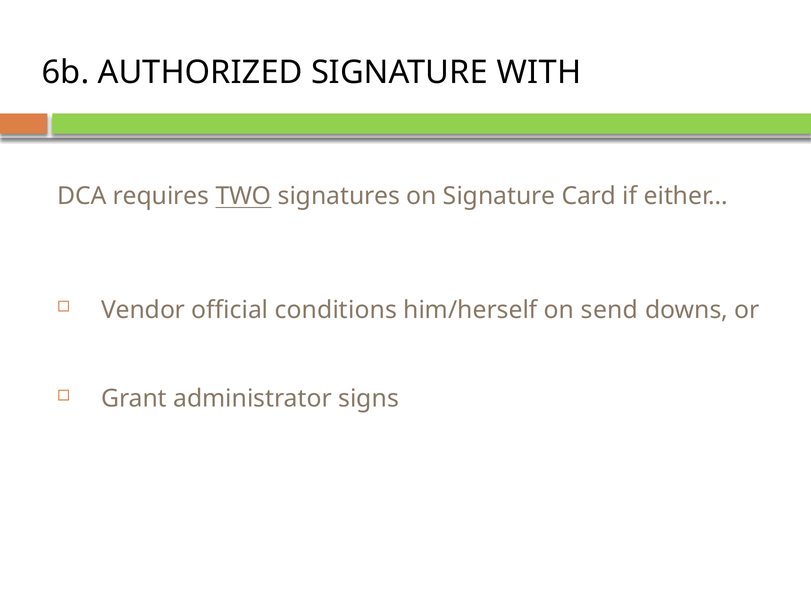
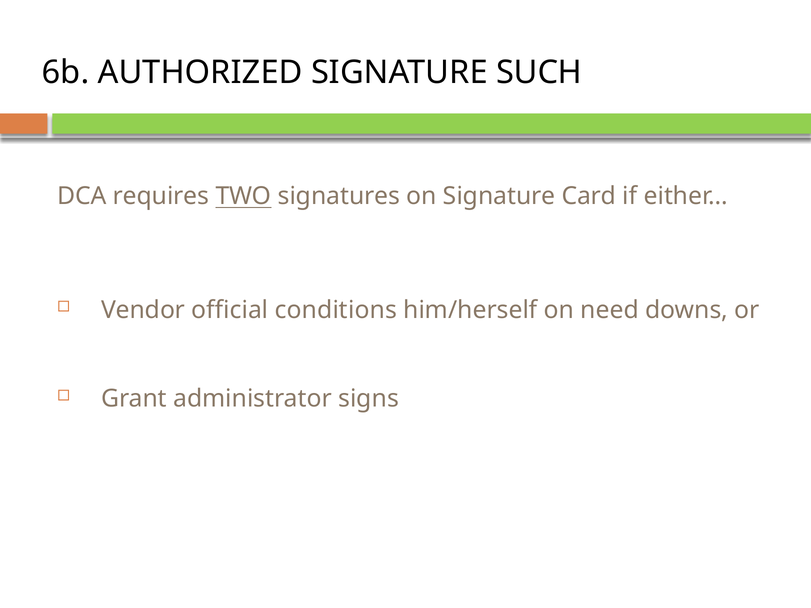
WITH: WITH -> SUCH
send: send -> need
